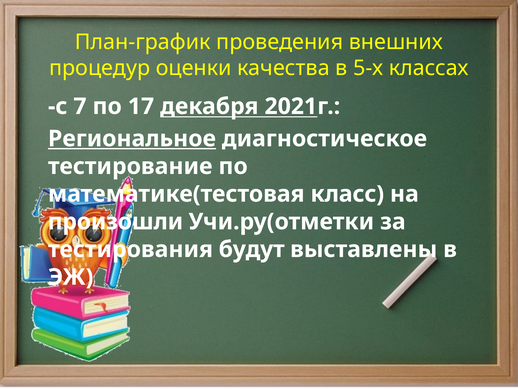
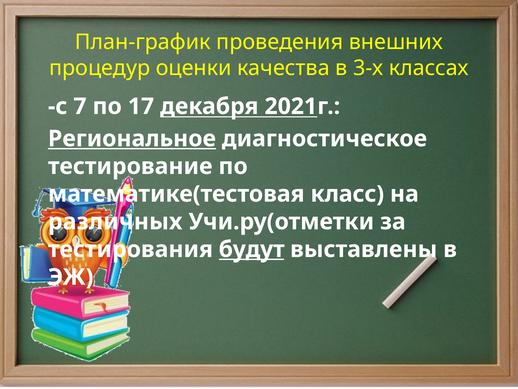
5-х: 5-х -> 3-х
произошли: произошли -> различных
будут underline: none -> present
